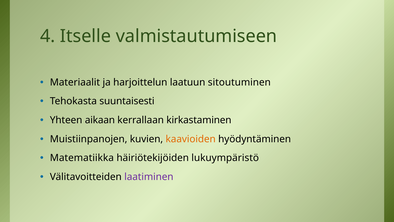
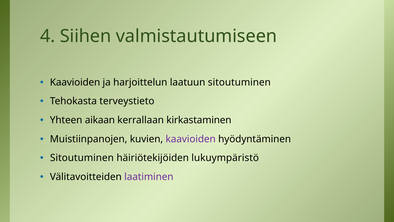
Itselle: Itselle -> Siihen
Materiaalit at (75, 82): Materiaalit -> Kaavioiden
suuntaisesti: suuntaisesti -> terveystieto
kaavioiden at (191, 139) colour: orange -> purple
Matematiikka at (82, 158): Matematiikka -> Sitoutuminen
